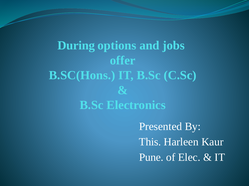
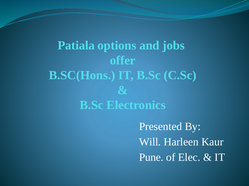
During: During -> Patiala
This: This -> Will
